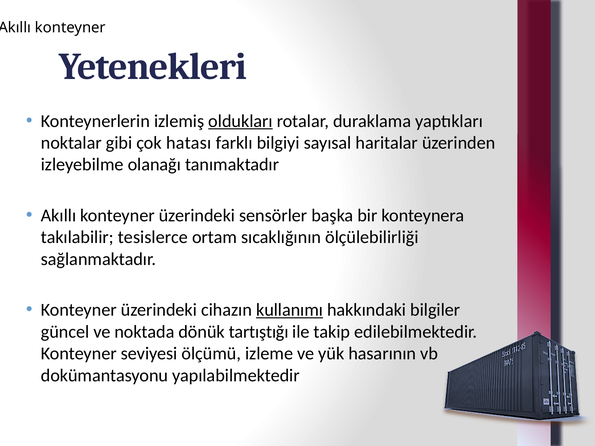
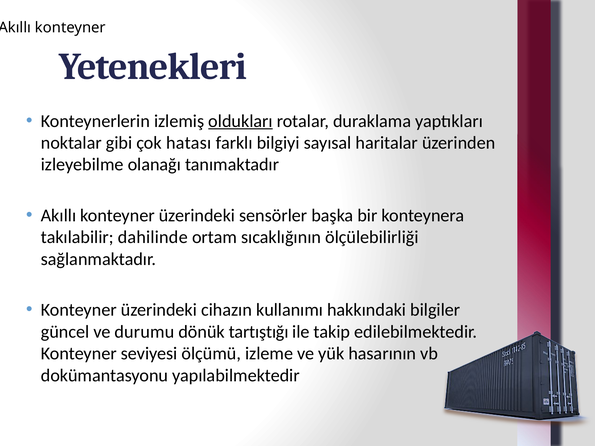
tesislerce: tesislerce -> dahilinde
kullanımı underline: present -> none
noktada: noktada -> durumu
